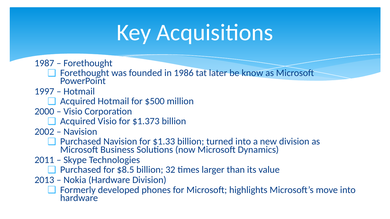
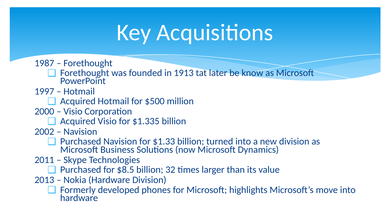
1986: 1986 -> 1913
$1.373: $1.373 -> $1.335
